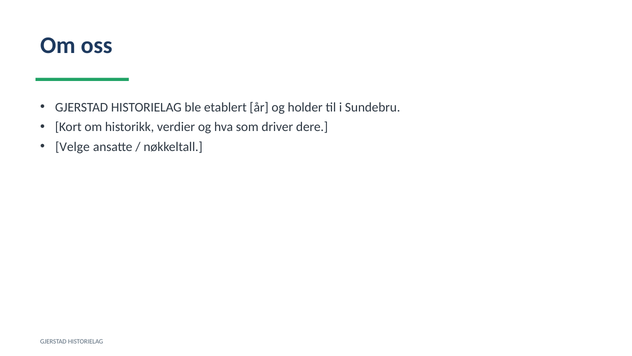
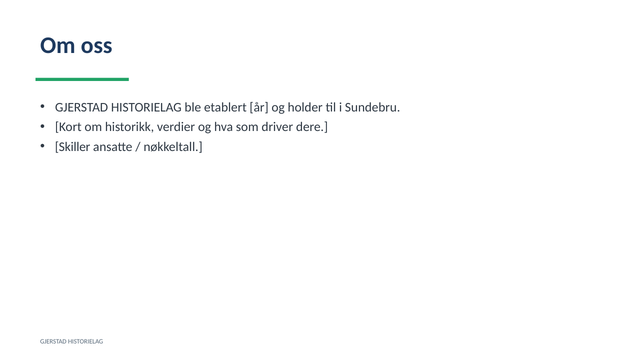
Velge: Velge -> Skiller
